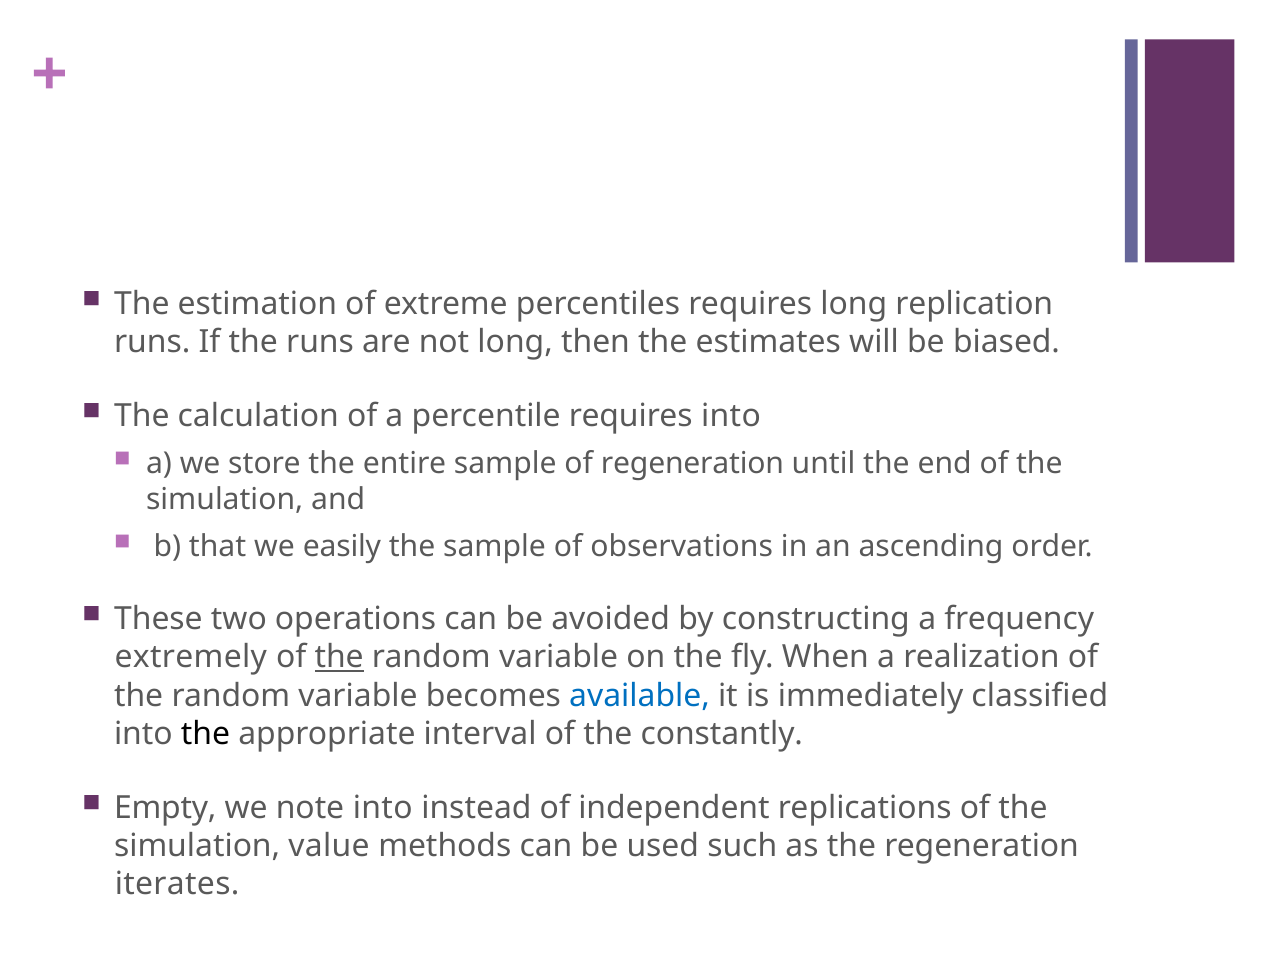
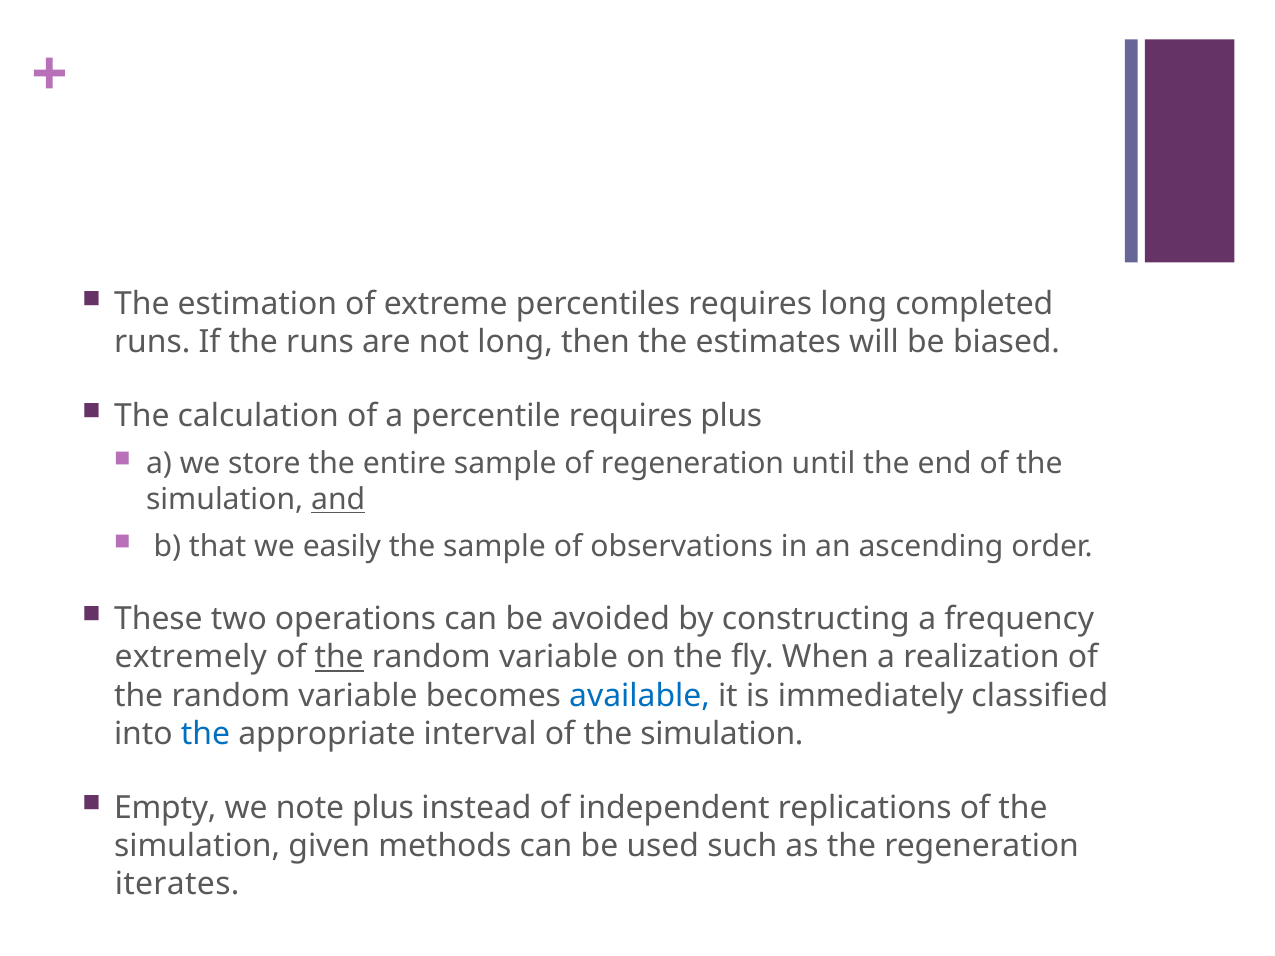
replication: replication -> completed
requires into: into -> plus
and underline: none -> present
the at (206, 734) colour: black -> blue
interval of the constantly: constantly -> simulation
note into: into -> plus
value: value -> given
